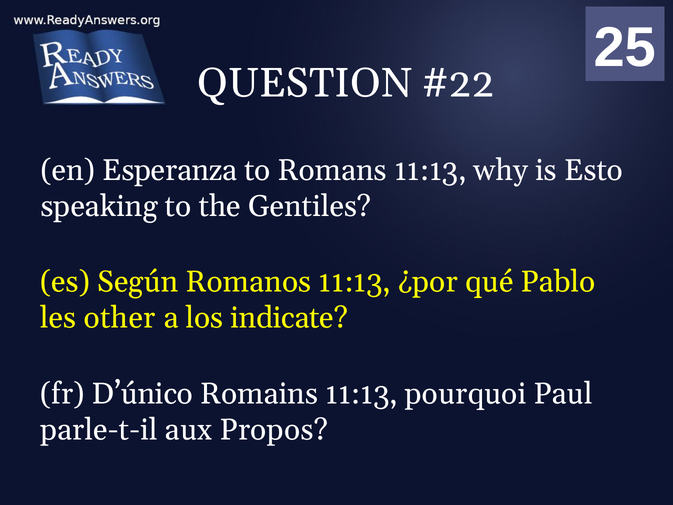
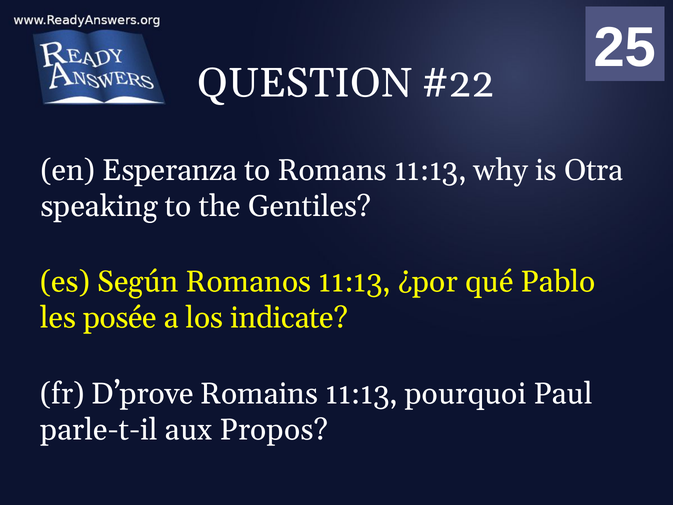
Esto: Esto -> Otra
other: other -> posée
D’único: D’único -> D’prove
